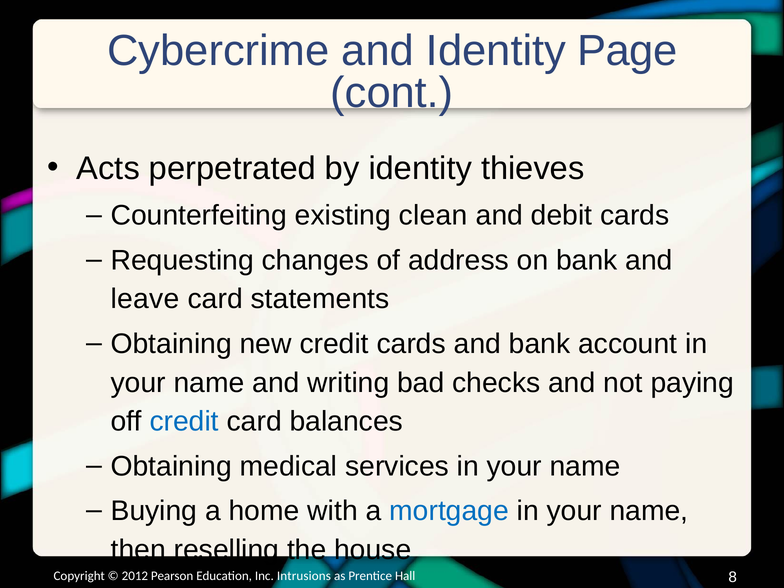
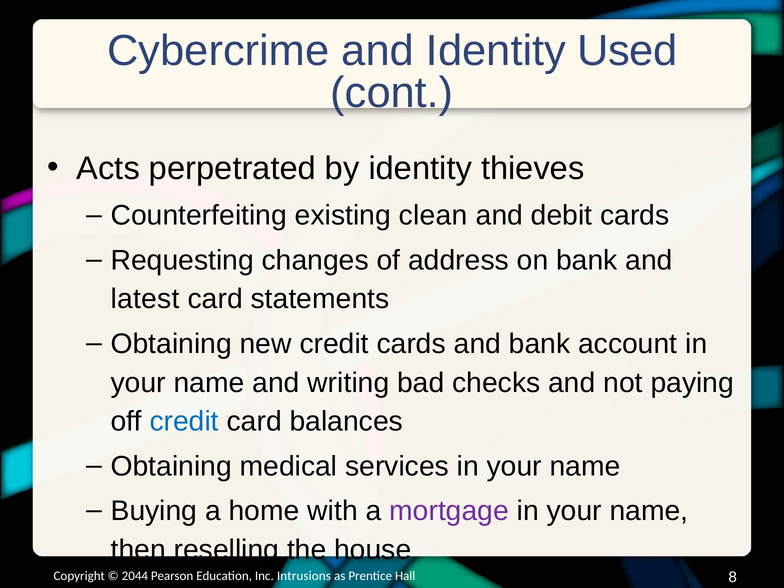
Page: Page -> Used
leave: leave -> latest
mortgage colour: blue -> purple
2012: 2012 -> 2044
